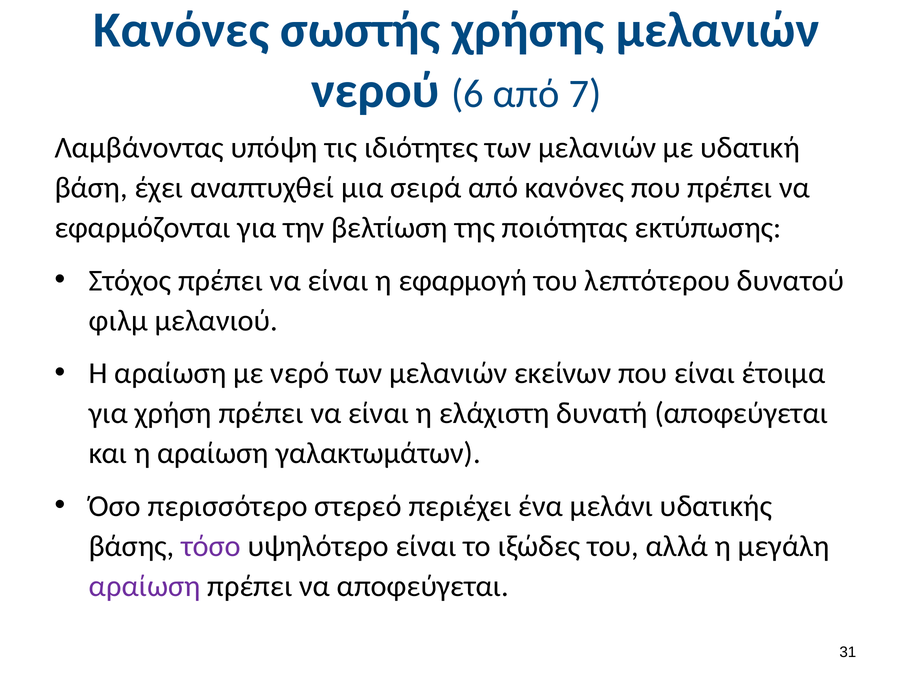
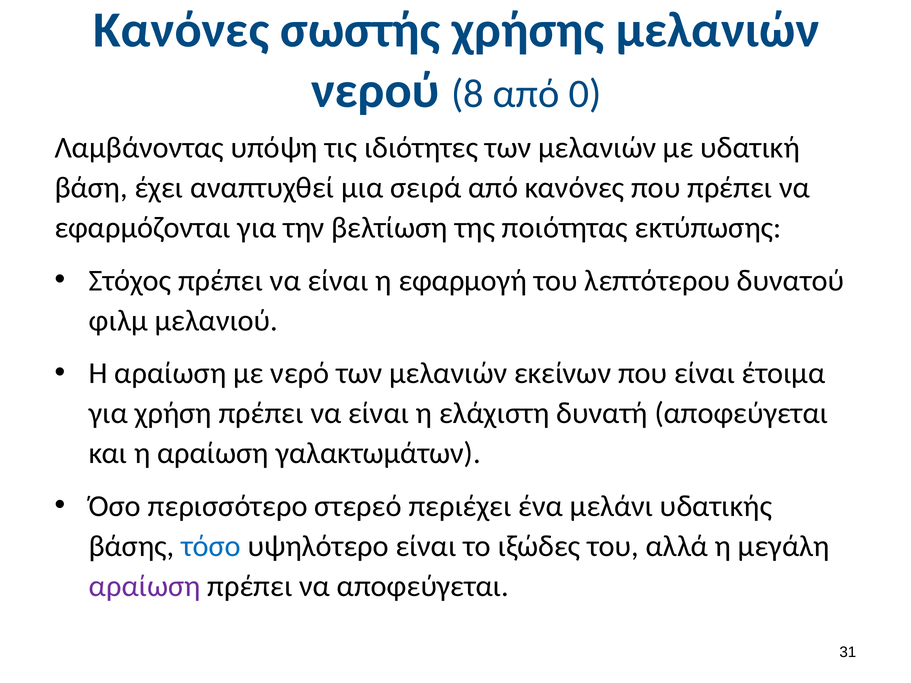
6: 6 -> 8
7: 7 -> 0
τόσο colour: purple -> blue
